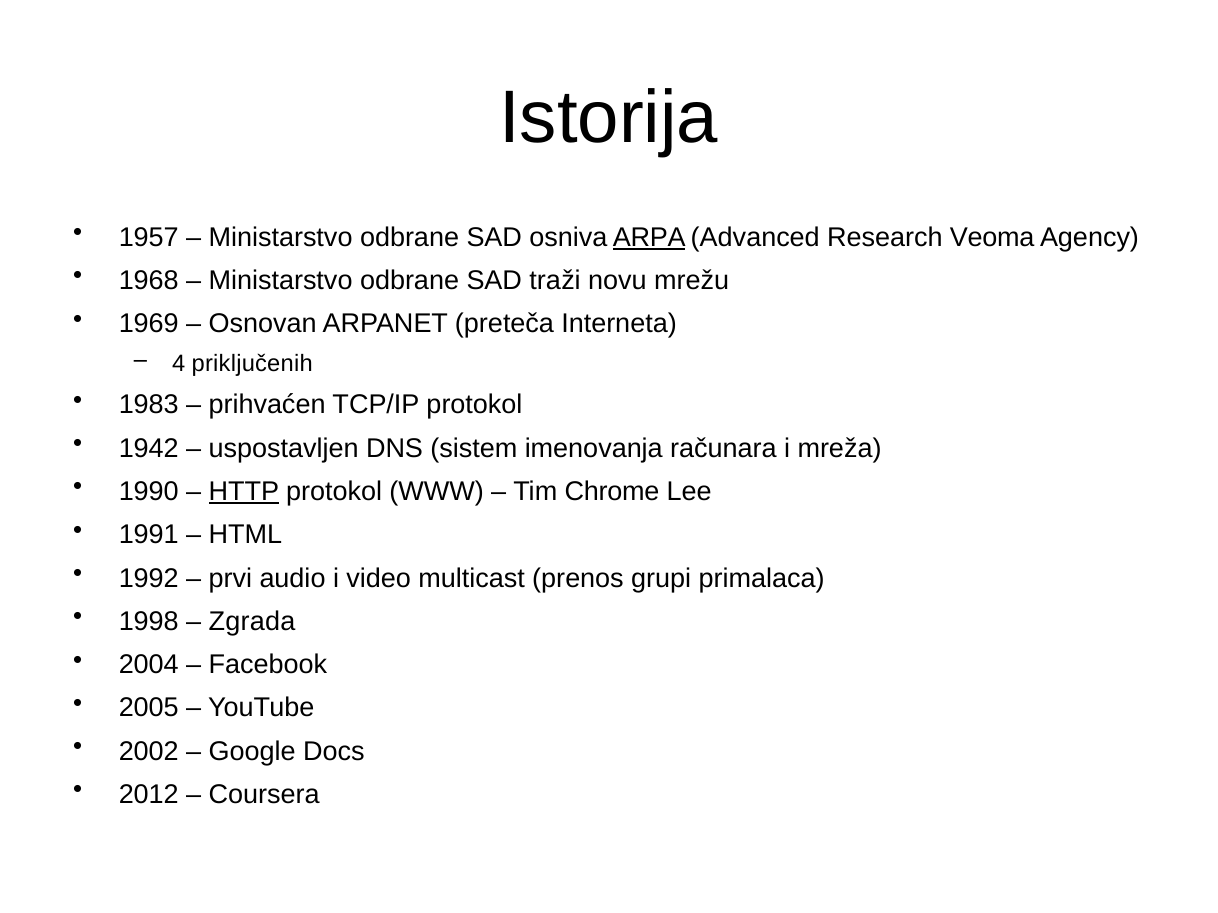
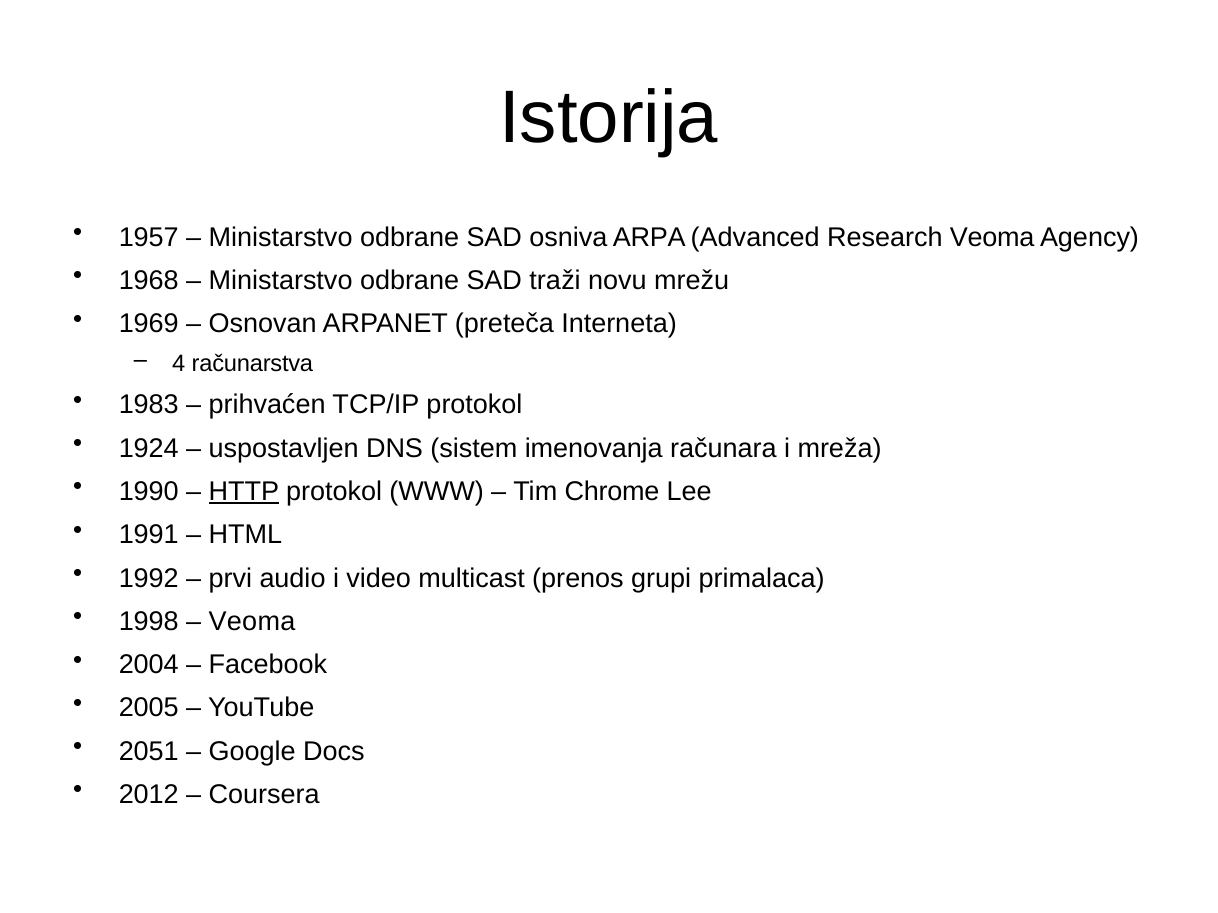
ARPA underline: present -> none
priključenih: priključenih -> računarstva
1942: 1942 -> 1924
Zgrada at (252, 622): Zgrada -> Veoma
2002: 2002 -> 2051
